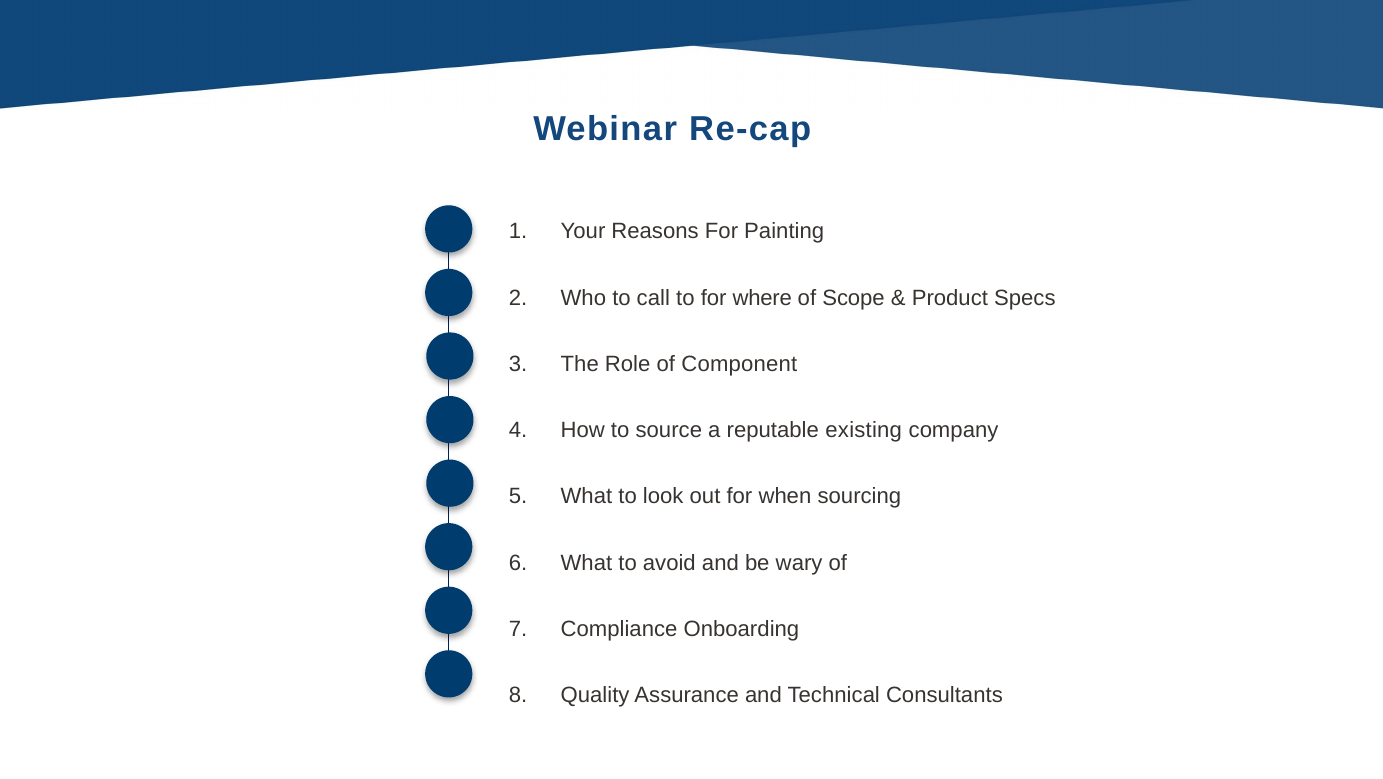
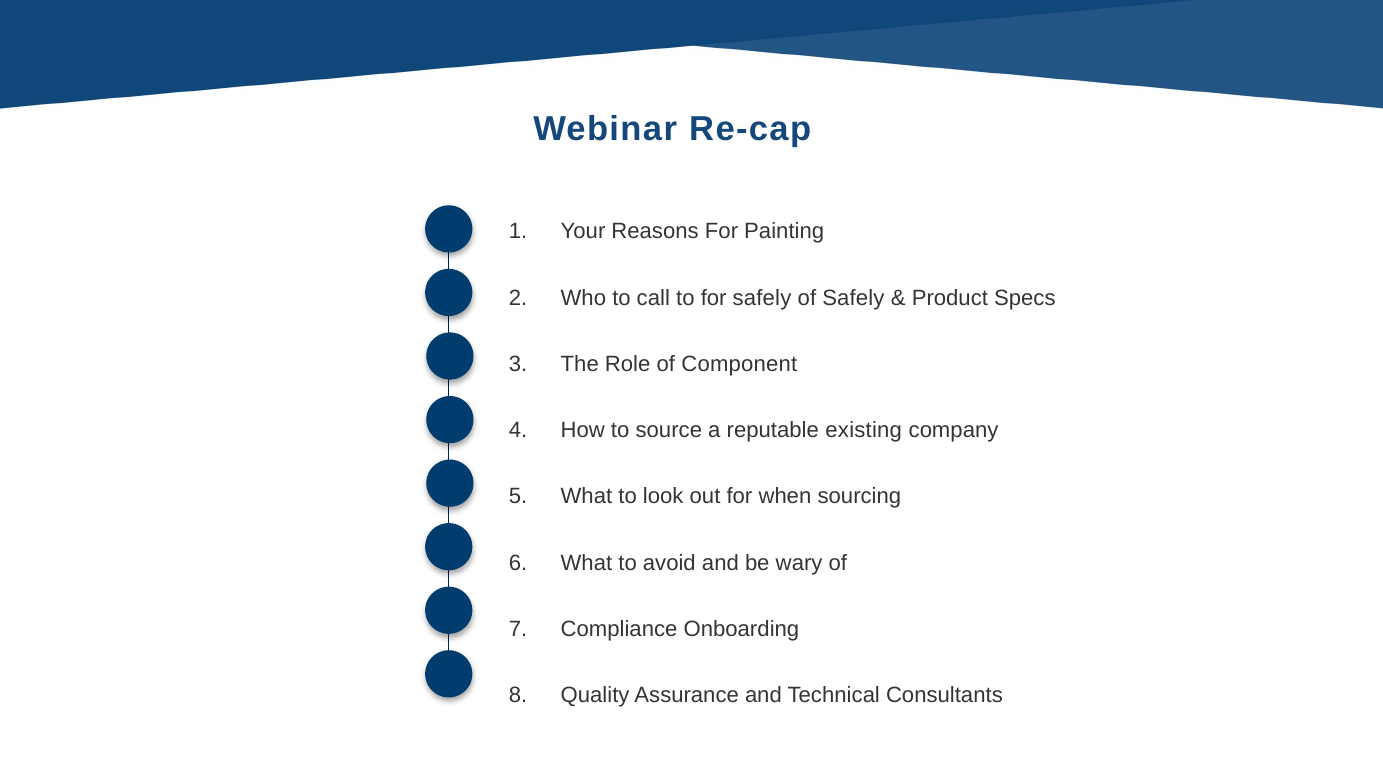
for where: where -> safely
of Scope: Scope -> Safely
